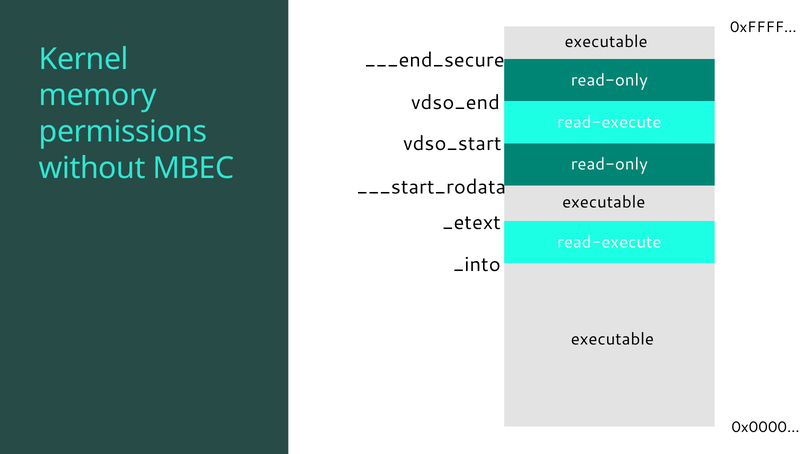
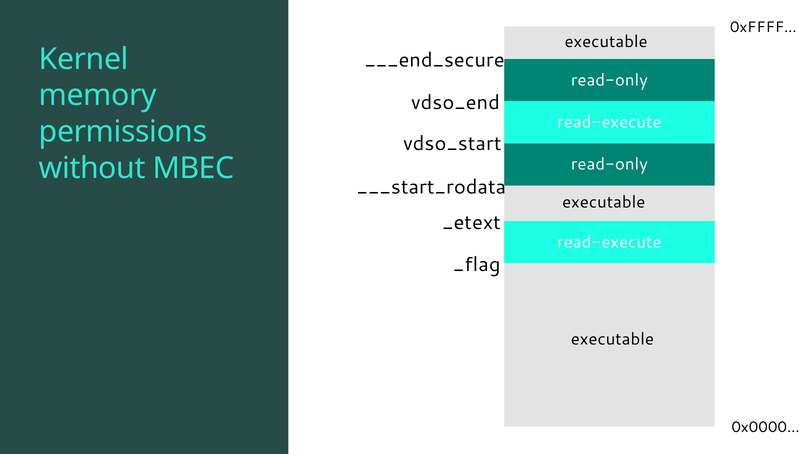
_into: _into -> _flag
